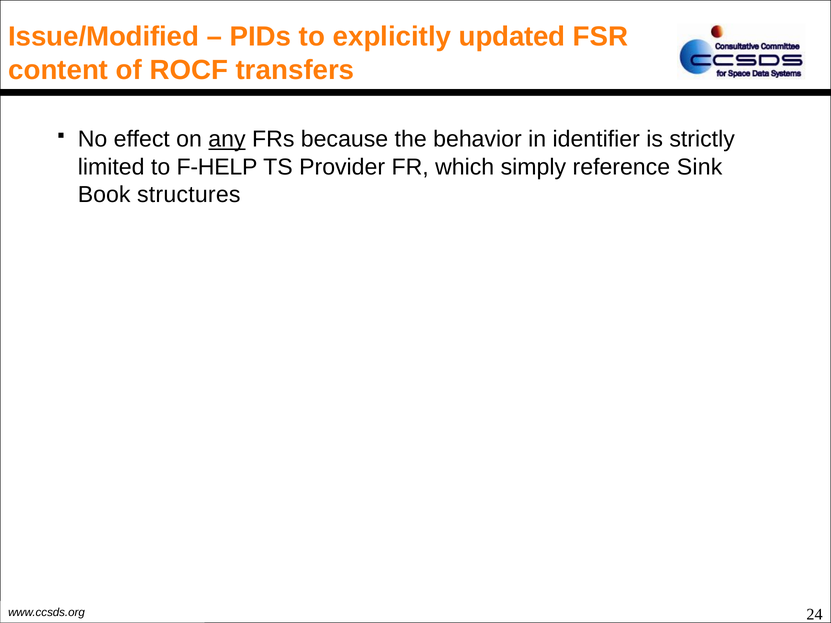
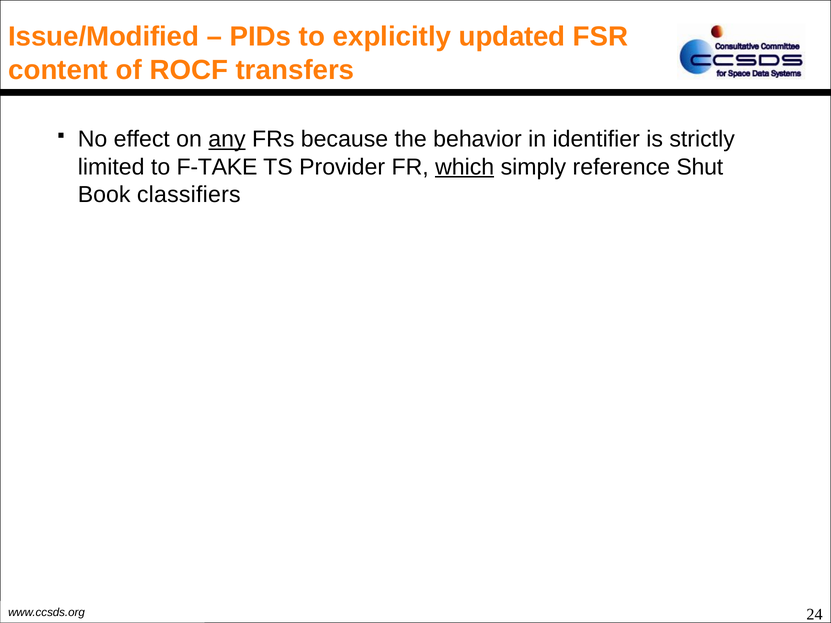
F-HELP: F-HELP -> F-TAKE
which underline: none -> present
Sink: Sink -> Shut
structures: structures -> classifiers
